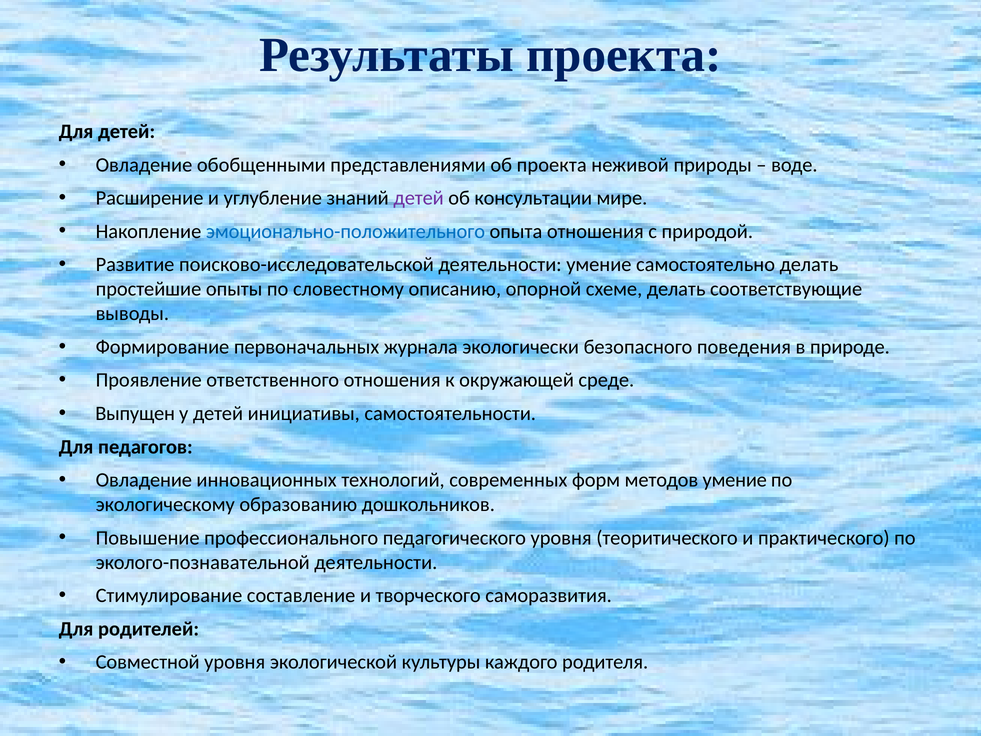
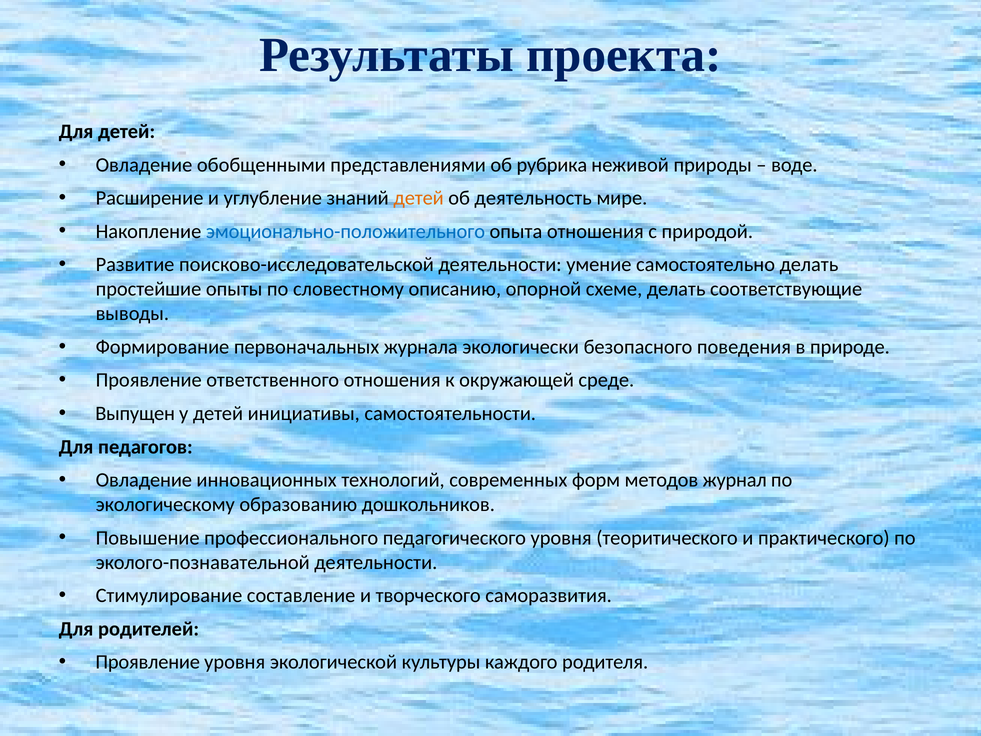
об проекта: проекта -> рубрика
детей at (419, 198) colour: purple -> orange
консультации: консультации -> деятельность
методов умение: умение -> журнал
Совместной at (148, 662): Совместной -> Проявление
